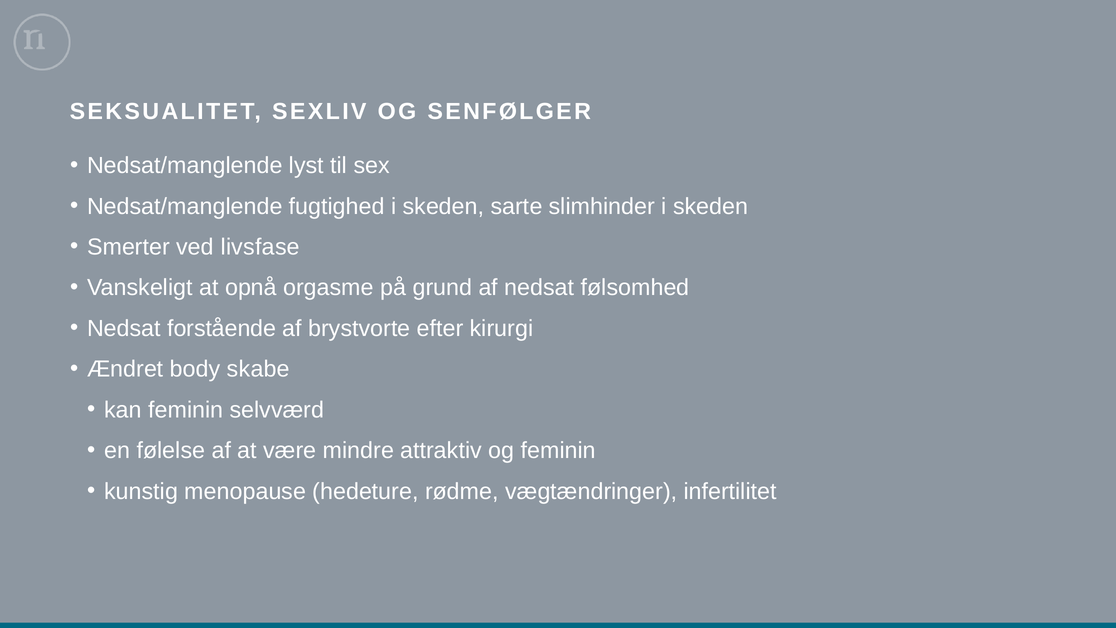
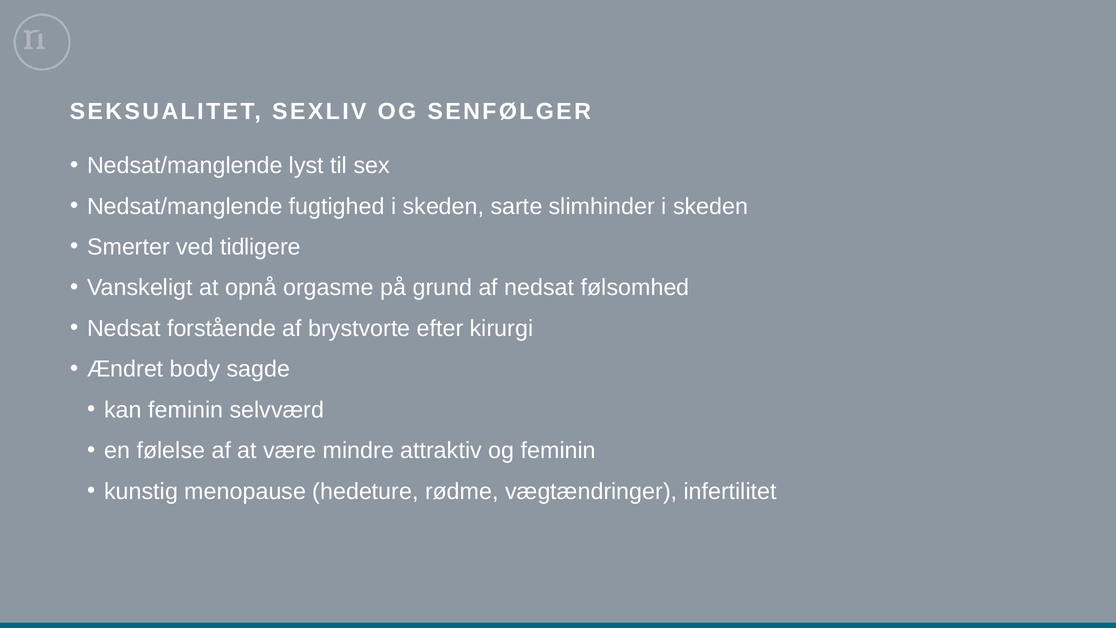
livsfase: livsfase -> tidligere
skabe: skabe -> sagde
